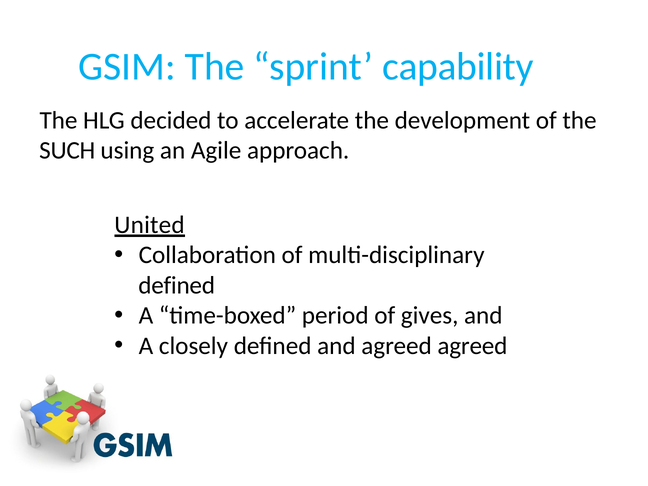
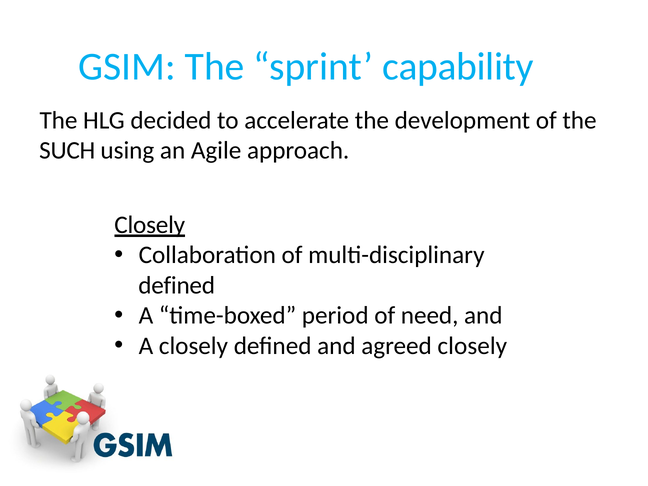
United at (150, 225): United -> Closely
gives: gives -> need
agreed agreed: agreed -> closely
